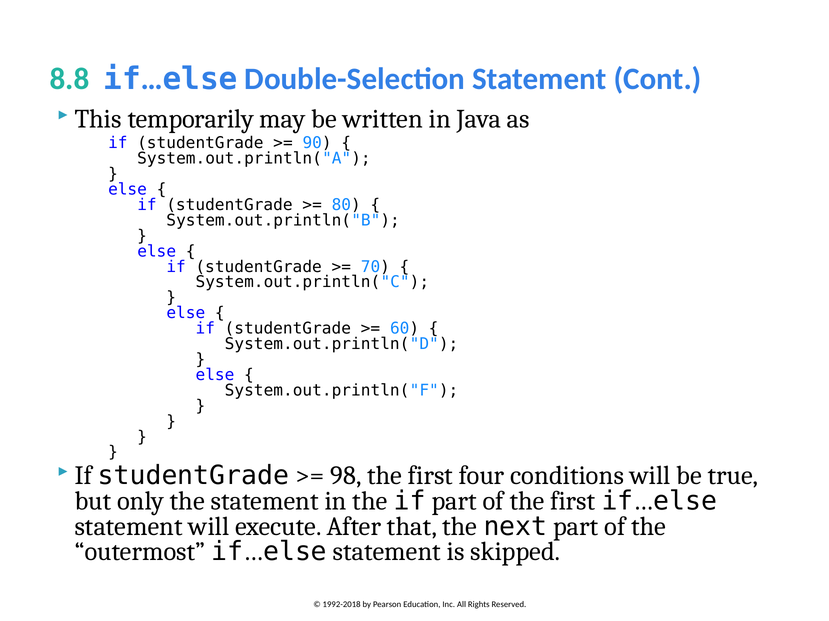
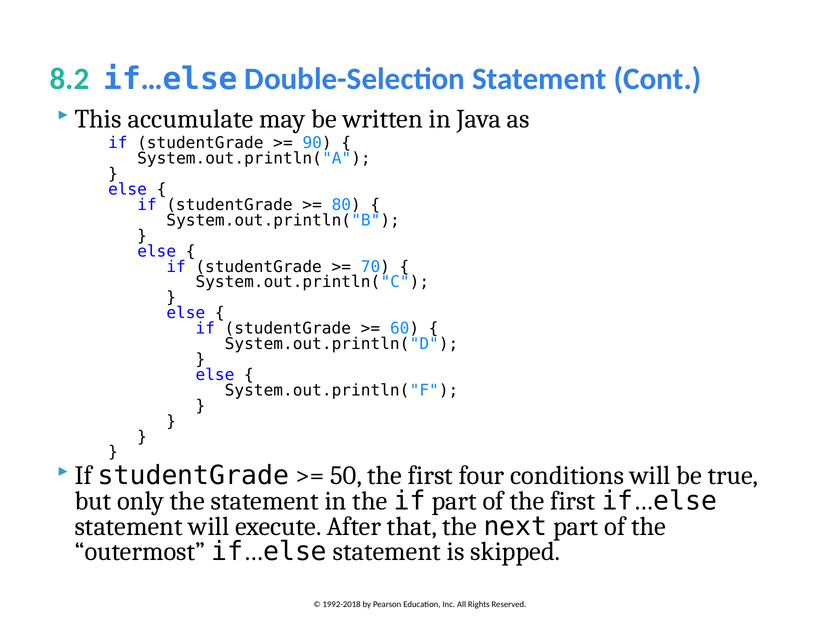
8.8: 8.8 -> 8.2
temporarily: temporarily -> accumulate
98: 98 -> 50
